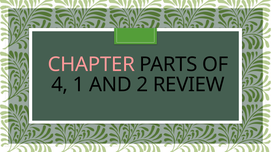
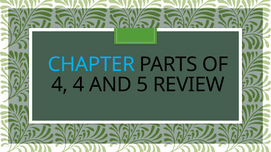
CHAPTER colour: pink -> light blue
4 1: 1 -> 4
2: 2 -> 5
